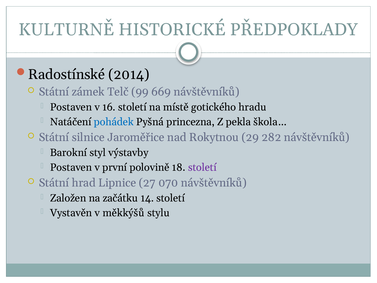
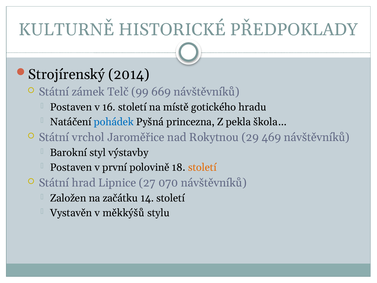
Radostínské: Radostínské -> Strojírenský
silnice: silnice -> vrchol
282: 282 -> 469
století at (202, 167) colour: purple -> orange
